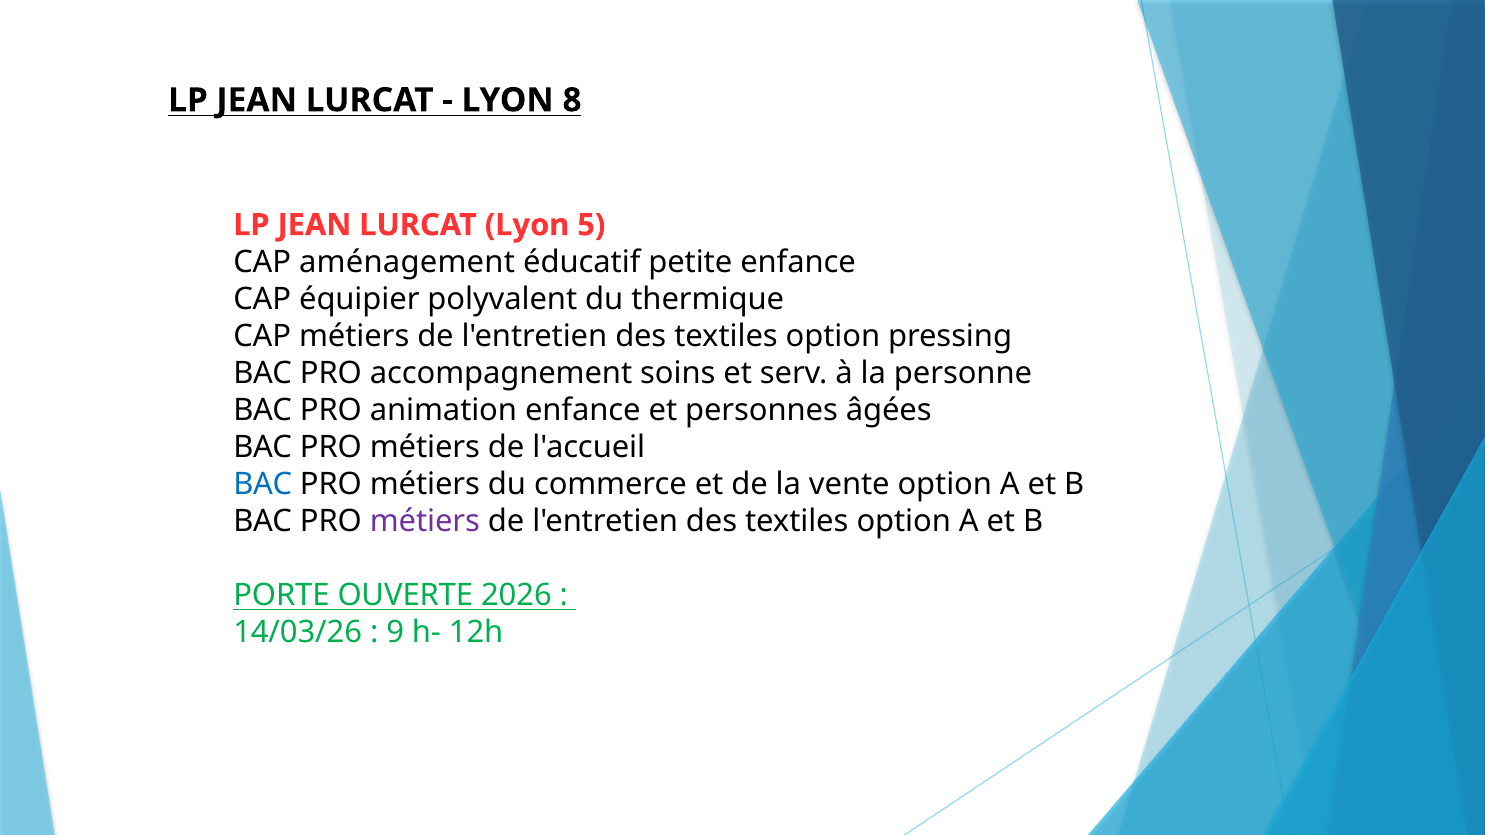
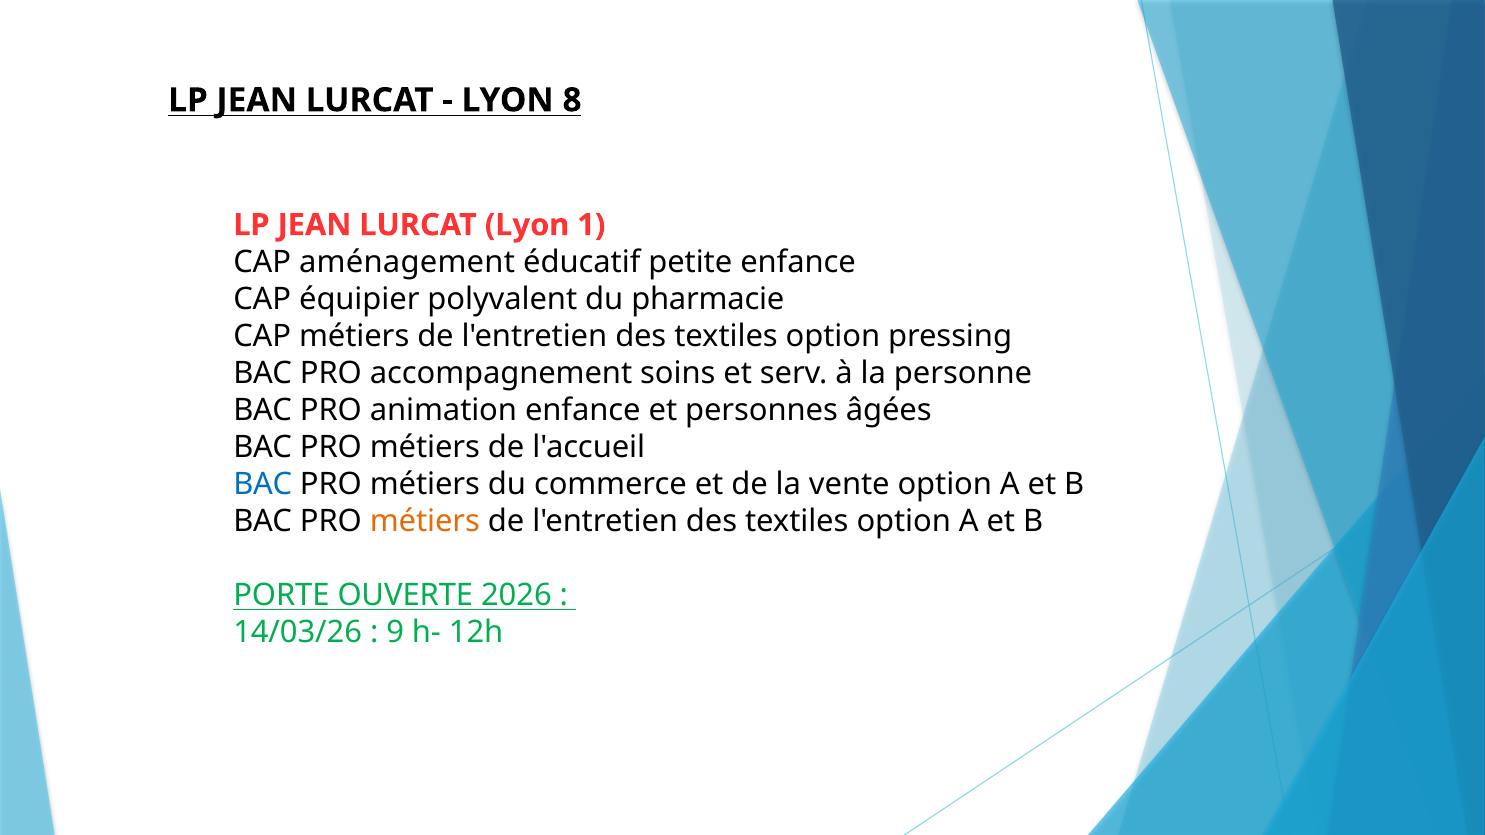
5: 5 -> 1
thermique: thermique -> pharmacie
métiers at (425, 522) colour: purple -> orange
